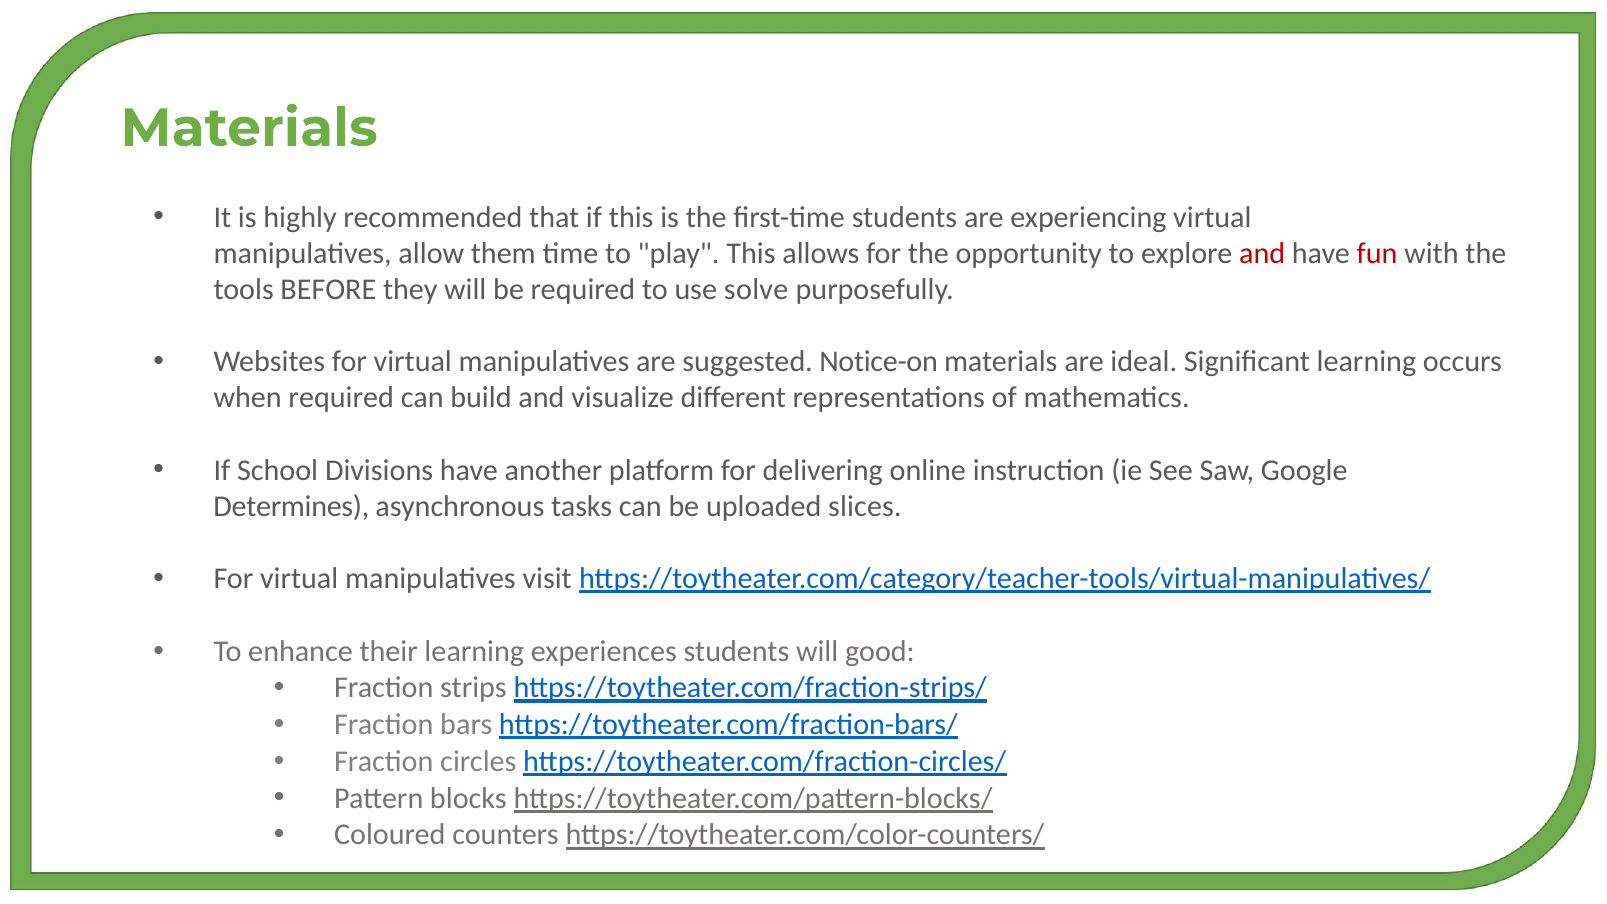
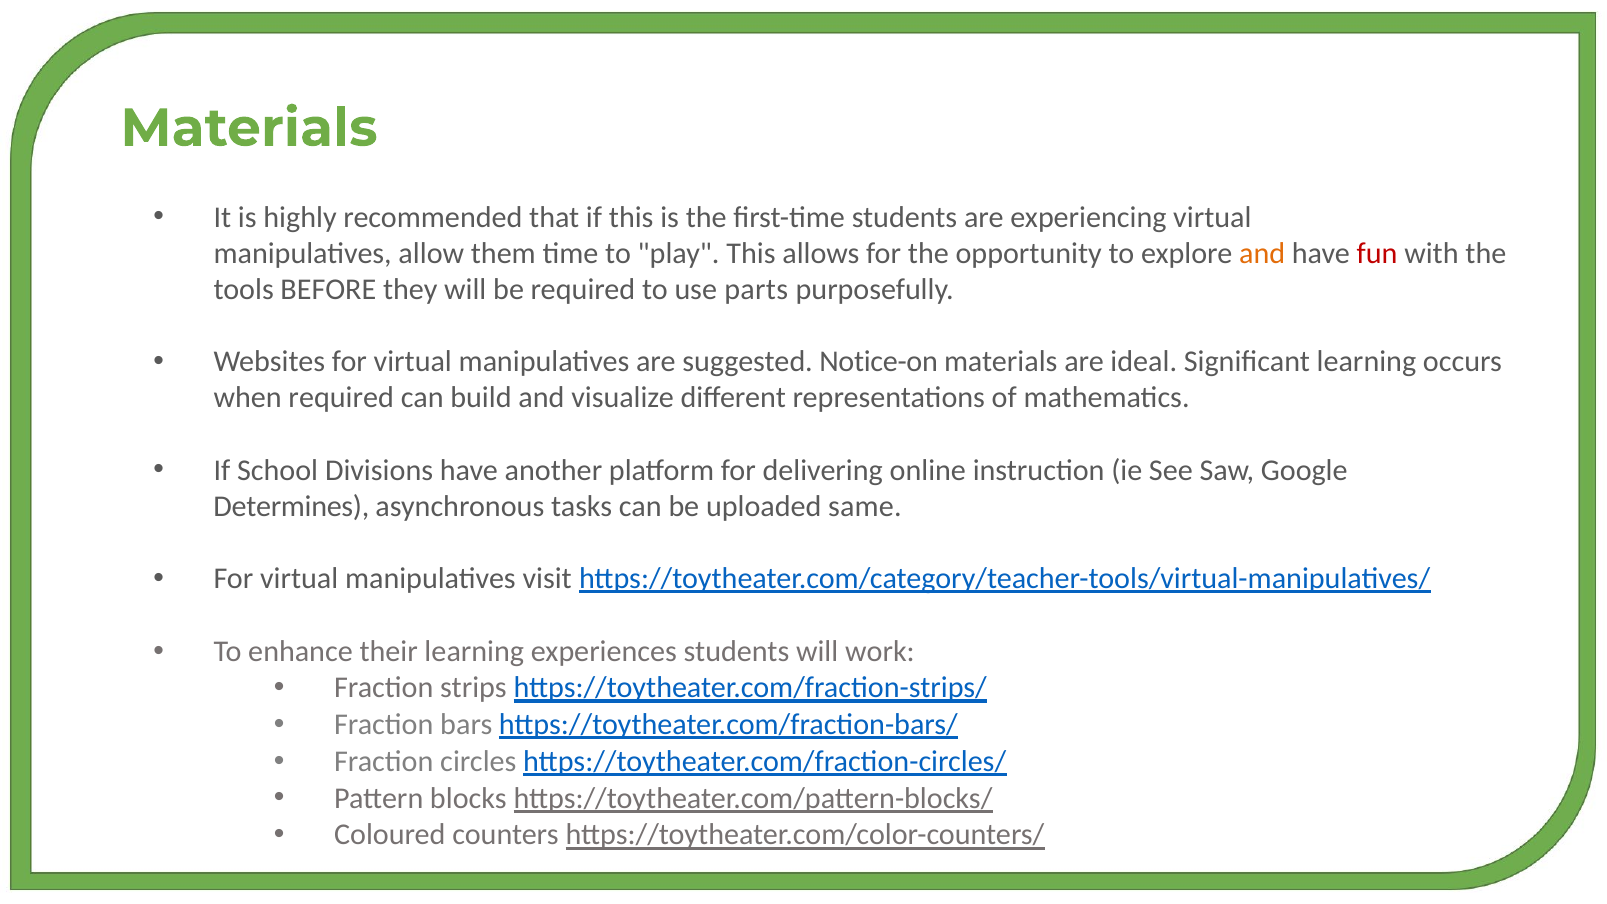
and at (1262, 253) colour: red -> orange
solve: solve -> parts
slices: slices -> same
good: good -> work
